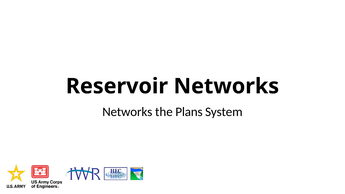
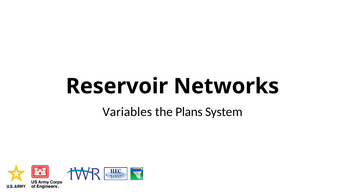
Networks at (127, 112): Networks -> Variables
